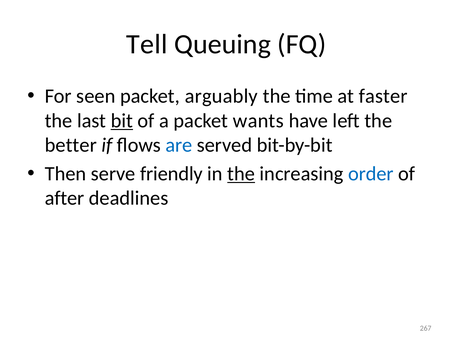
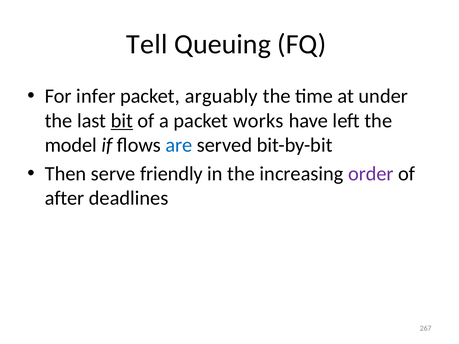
seen: seen -> infer
faster: faster -> under
wants: wants -> works
better: better -> model
the at (241, 174) underline: present -> none
order colour: blue -> purple
